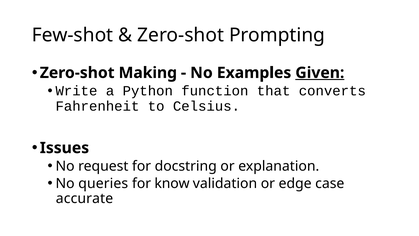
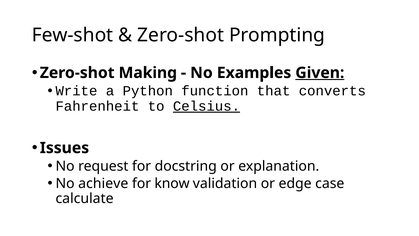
Celsius underline: none -> present
queries: queries -> achieve
accurate: accurate -> calculate
